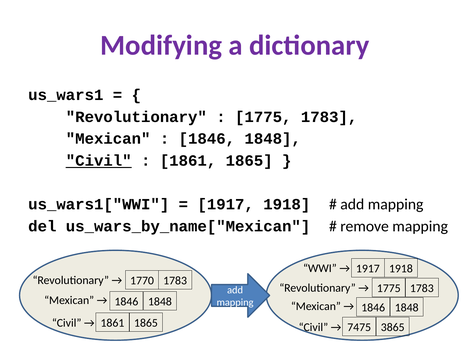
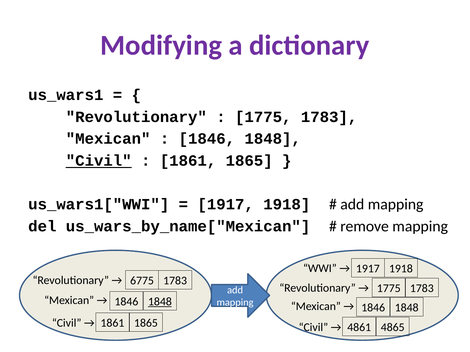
1770: 1770 -> 6775
1848 at (160, 302) underline: none -> present
7475: 7475 -> 4861
3865: 3865 -> 4865
